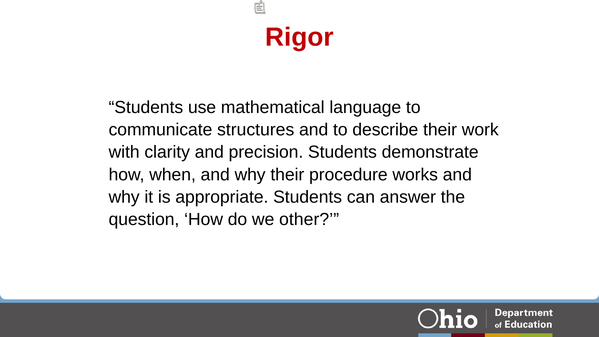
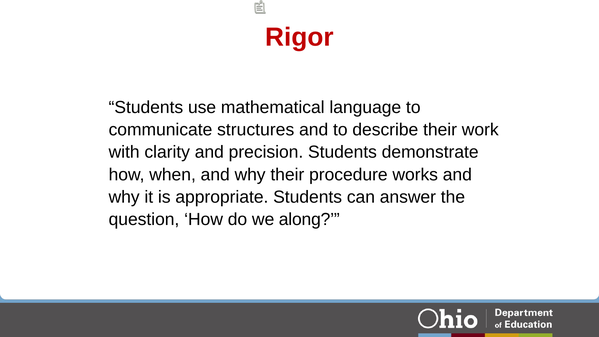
other: other -> along
